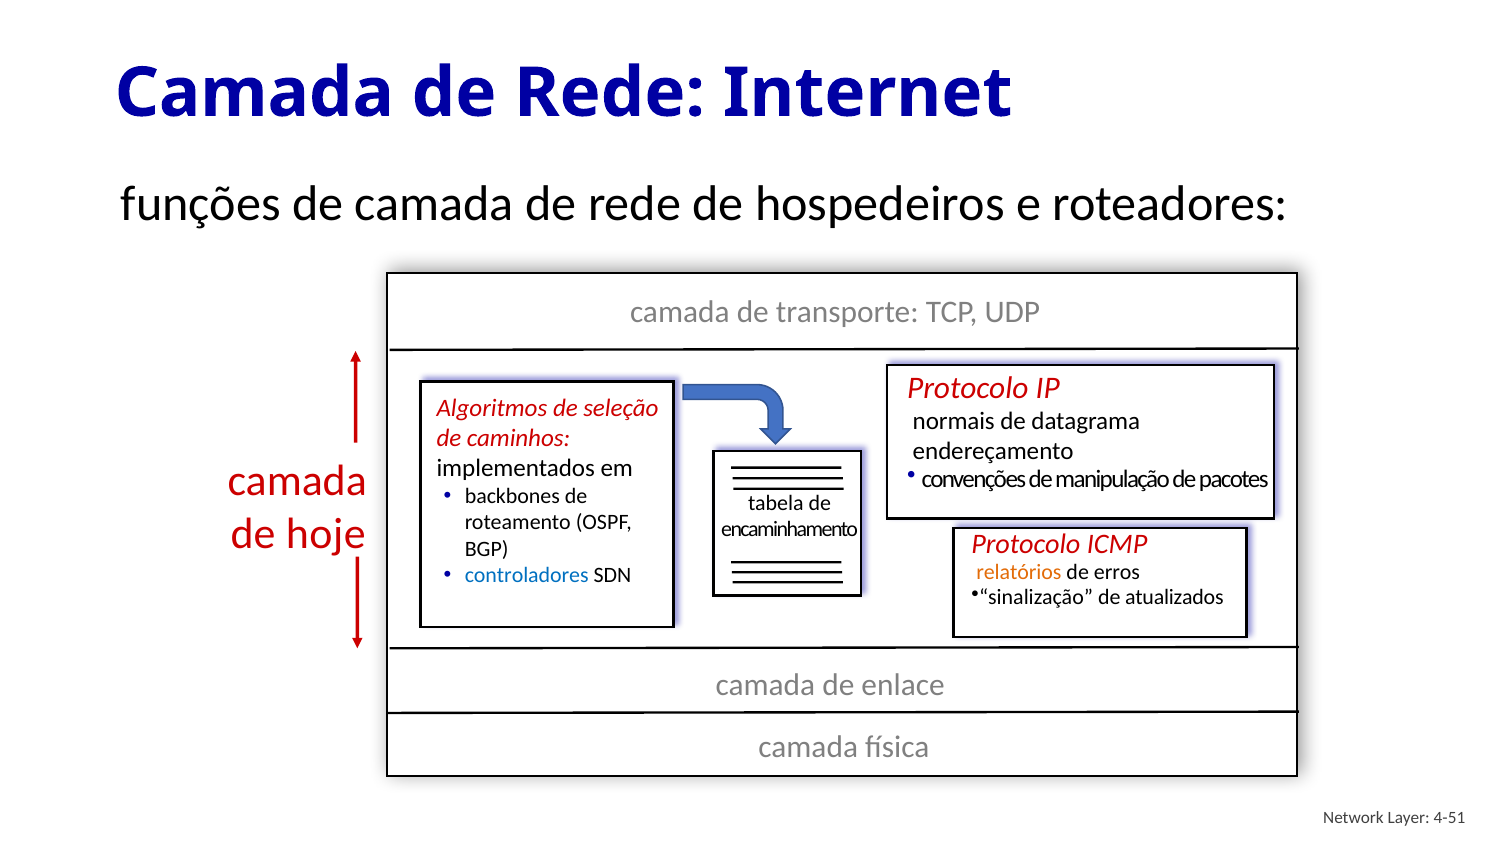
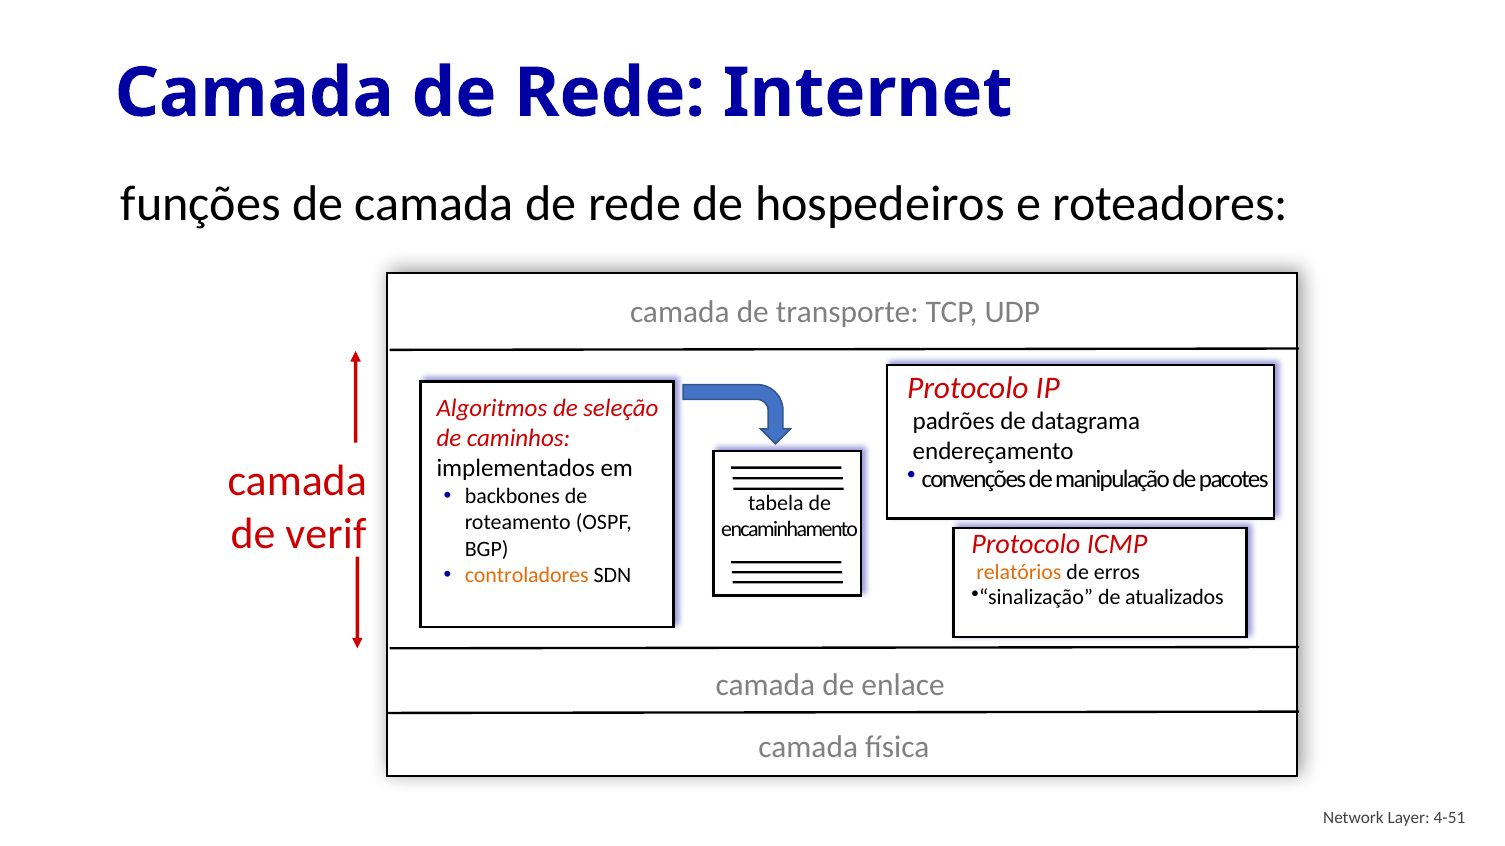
normais: normais -> padrões
hoje: hoje -> verif
controladores colour: blue -> orange
